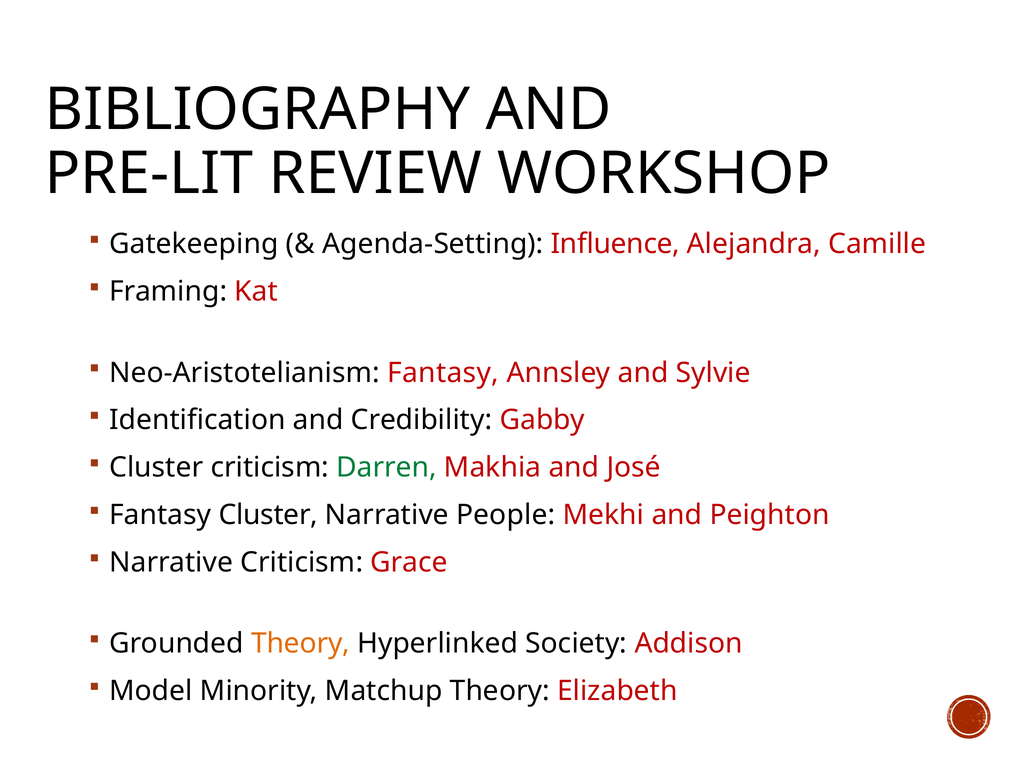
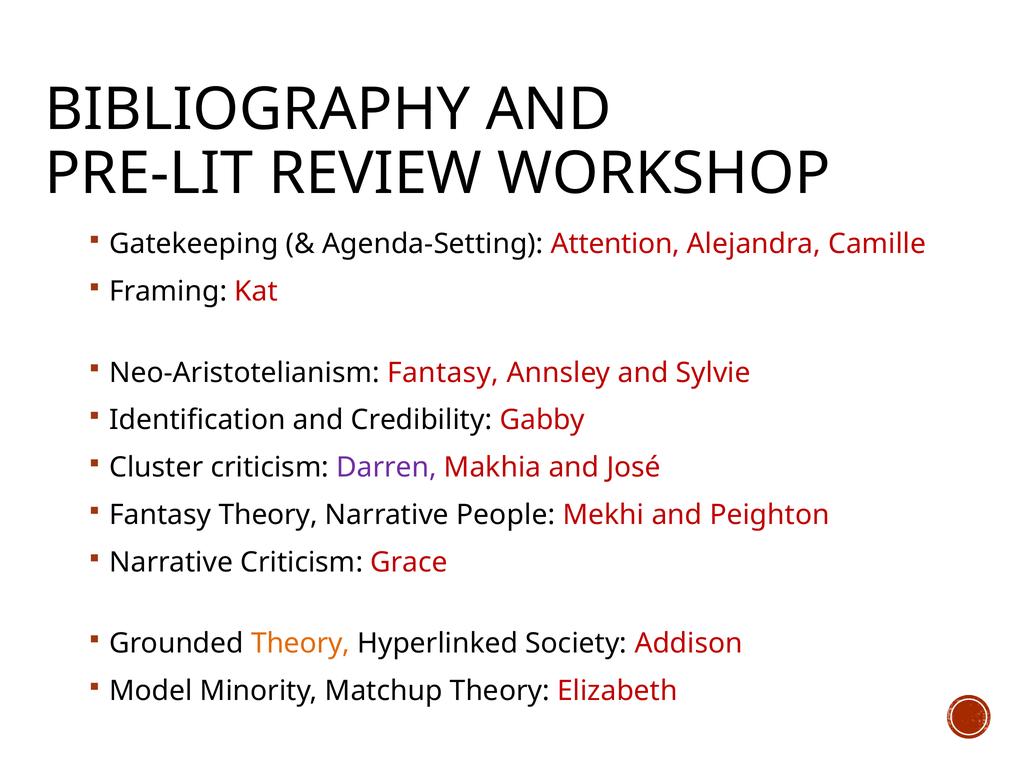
Influence: Influence -> Attention
Darren colour: green -> purple
Fantasy Cluster: Cluster -> Theory
